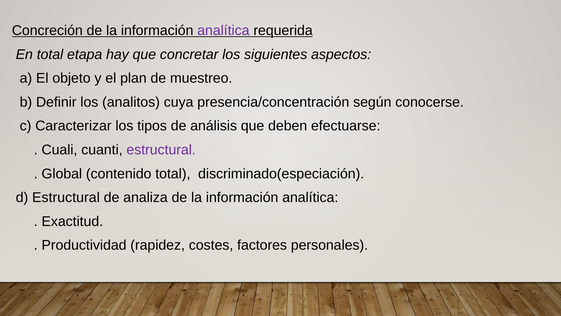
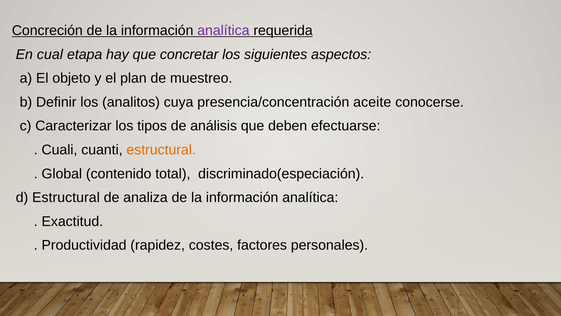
En total: total -> cual
según: según -> aceite
estructural at (161, 150) colour: purple -> orange
